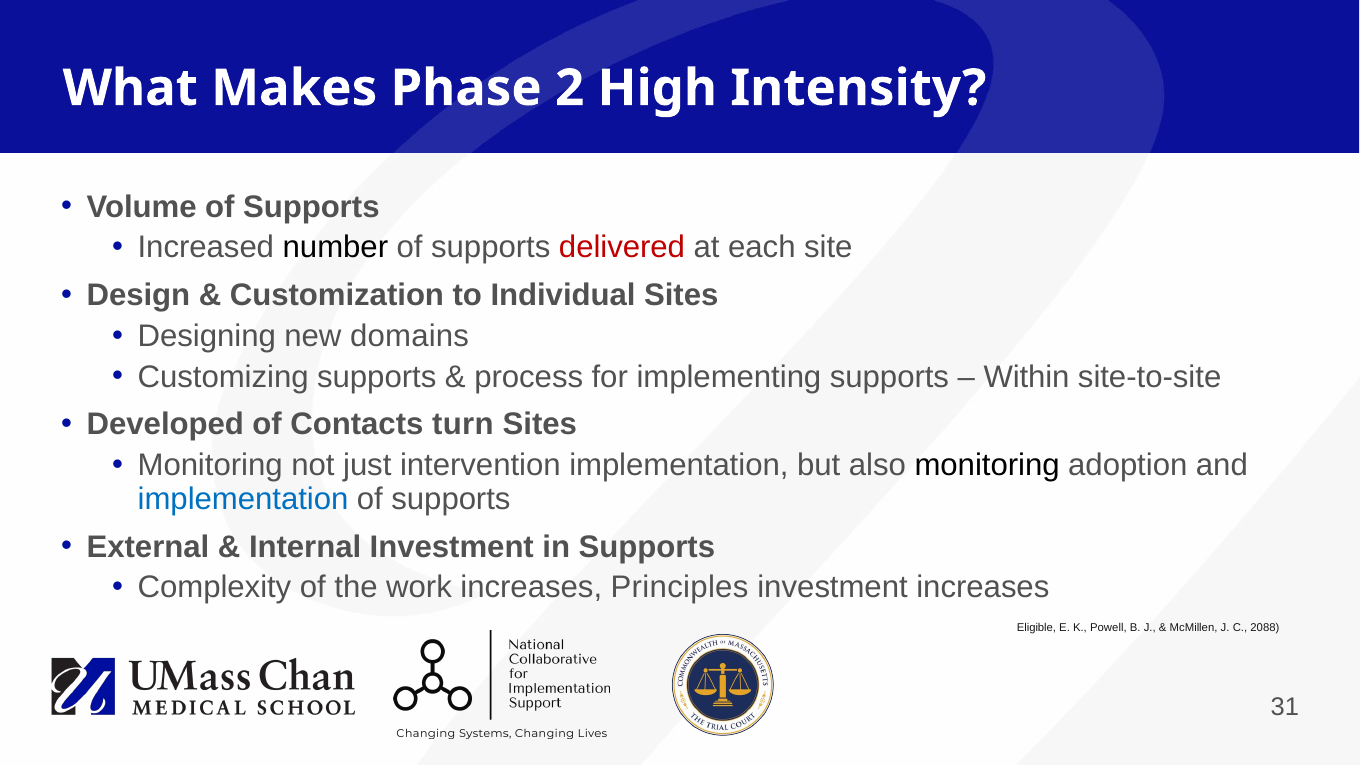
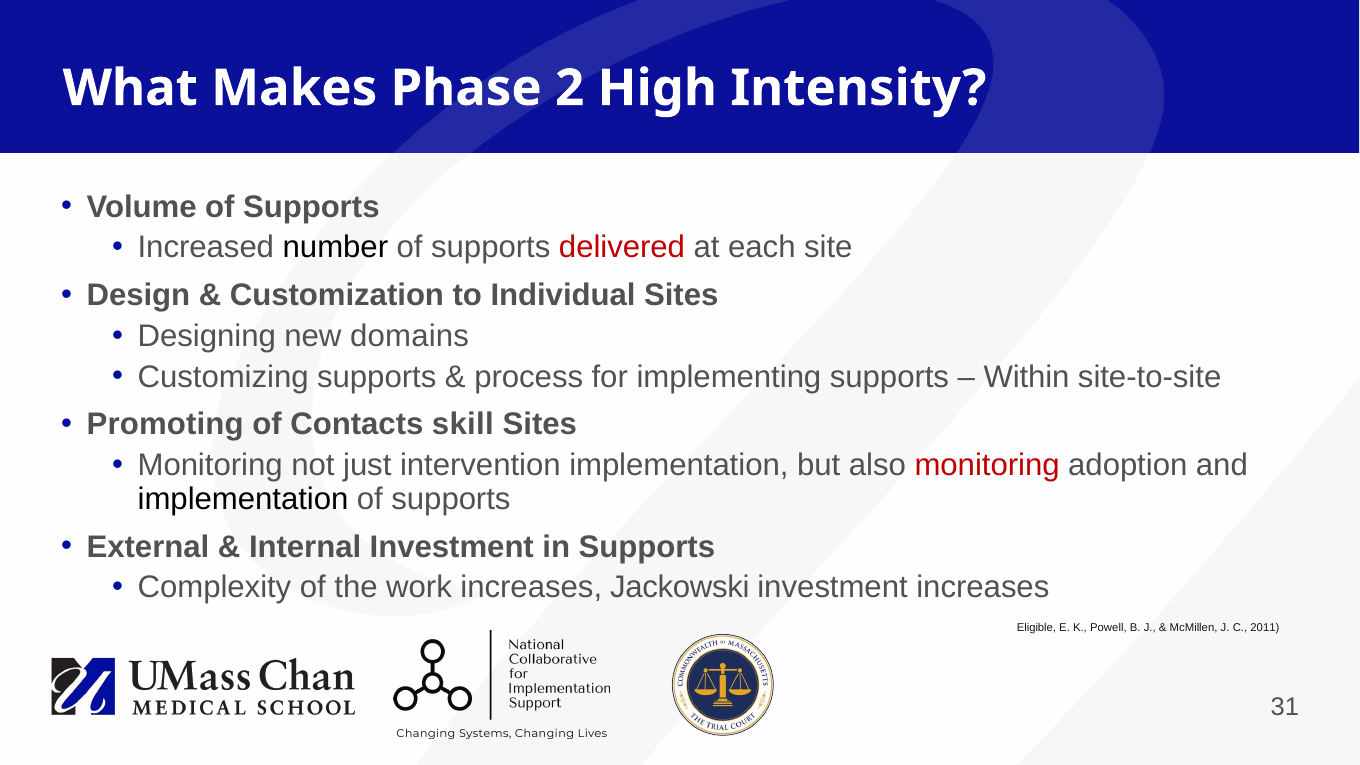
Developed: Developed -> Promoting
turn: turn -> skill
monitoring at (987, 465) colour: black -> red
implementation at (243, 499) colour: blue -> black
Principles: Principles -> Jackowski
2088: 2088 -> 2011
